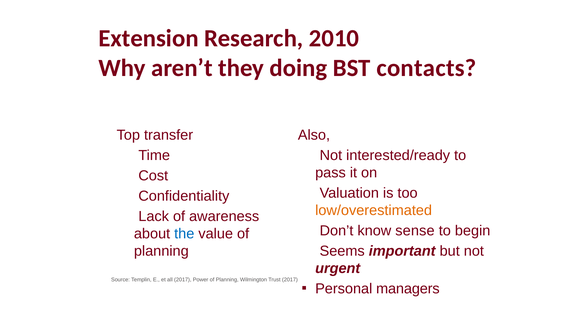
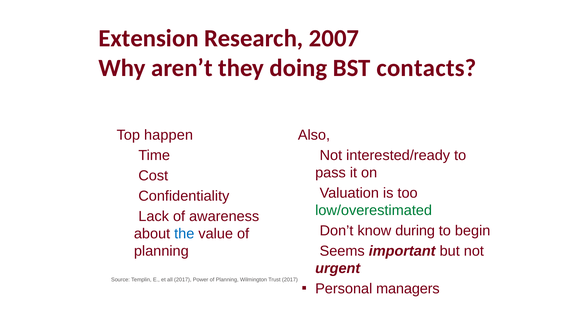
2010: 2010 -> 2007
transfer: transfer -> happen
low/overestimated colour: orange -> green
sense: sense -> during
